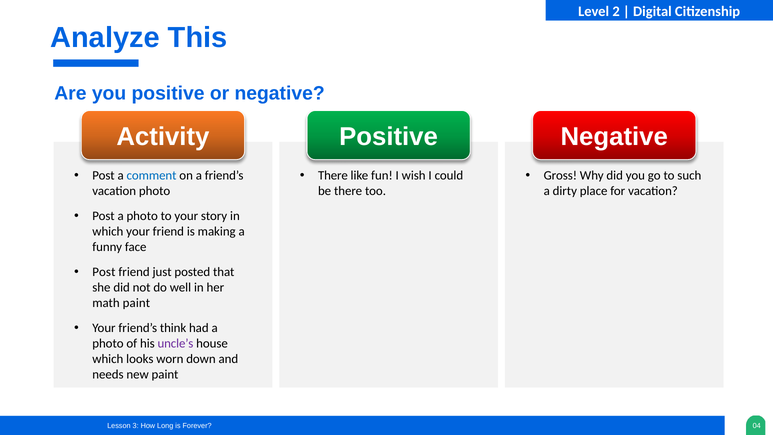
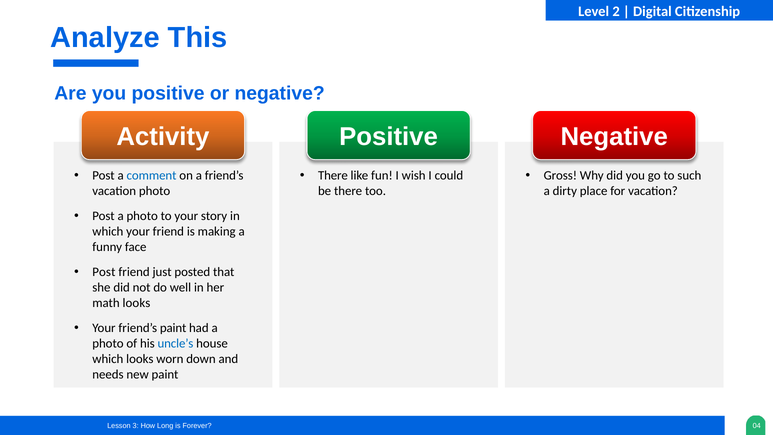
math paint: paint -> looks
friend’s think: think -> paint
uncle’s colour: purple -> blue
